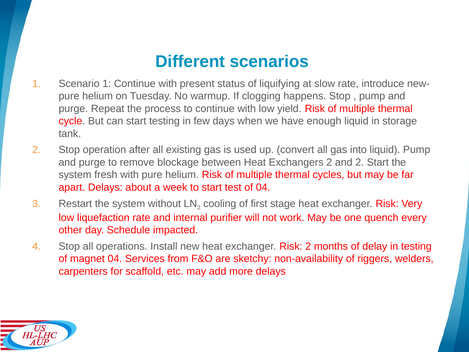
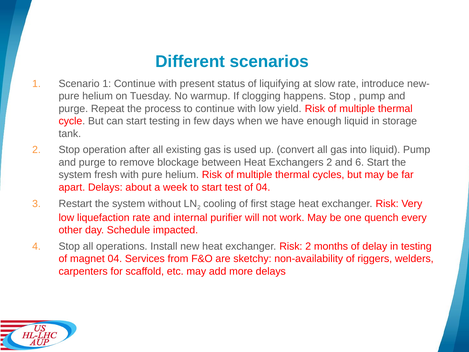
and 2: 2 -> 6
